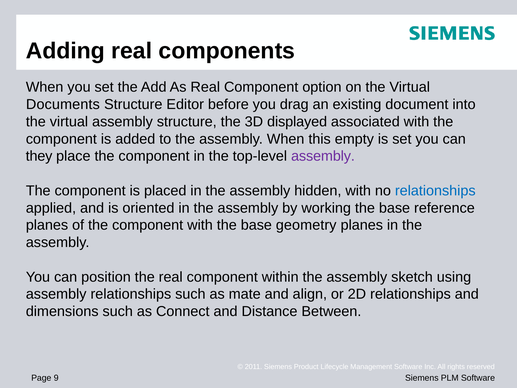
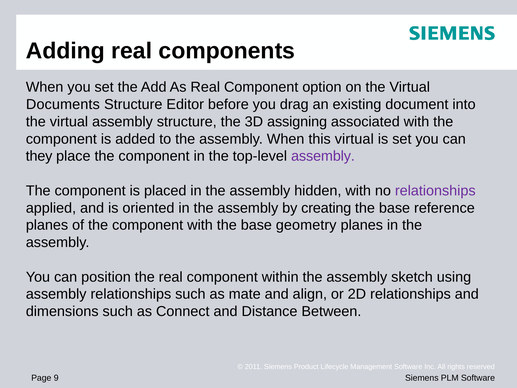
displayed: displayed -> assigning
this empty: empty -> virtual
relationships at (435, 191) colour: blue -> purple
working: working -> creating
